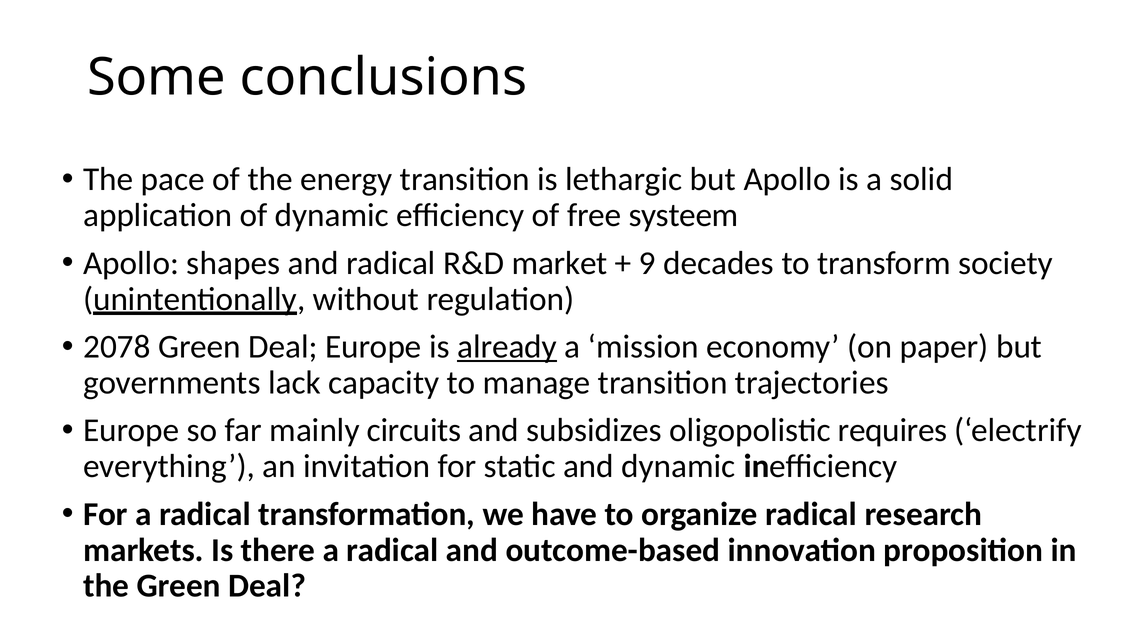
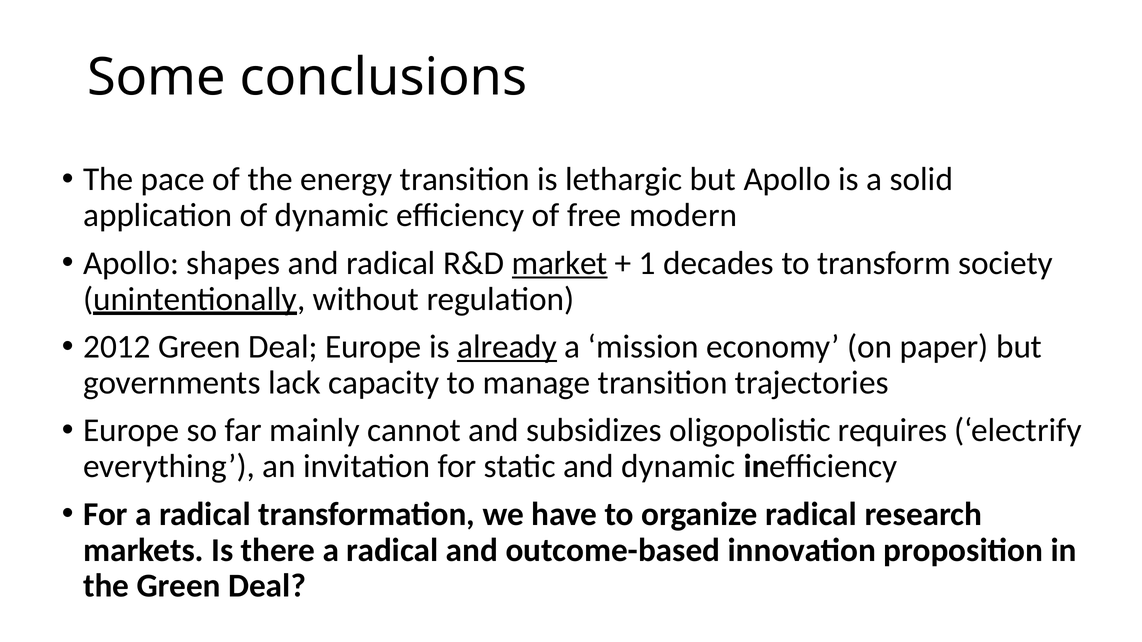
systeem: systeem -> modern
market underline: none -> present
9: 9 -> 1
2078: 2078 -> 2012
circuits: circuits -> cannot
